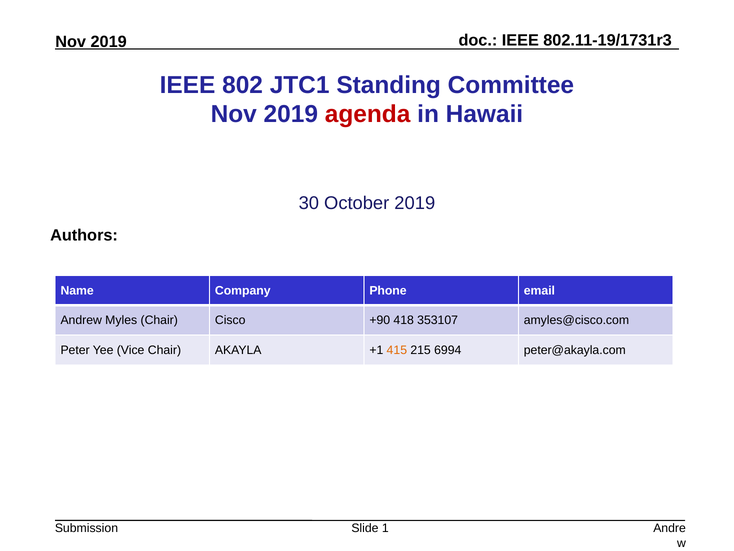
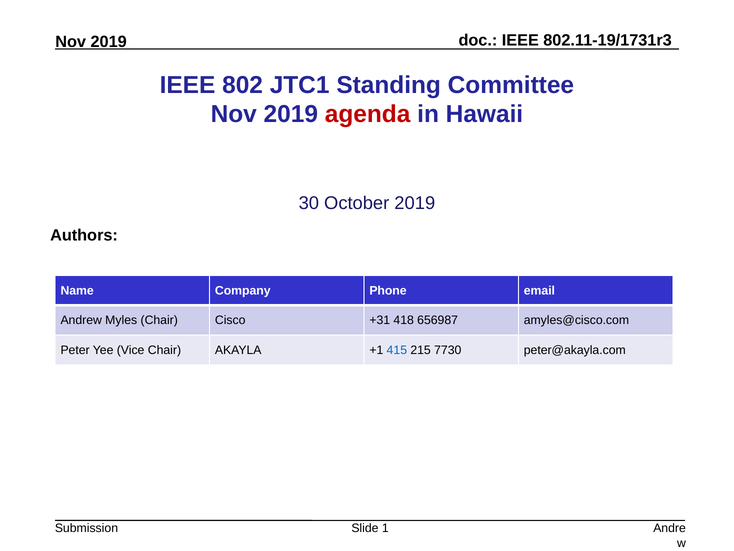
+90: +90 -> +31
353107: 353107 -> 656987
415 colour: orange -> blue
6994: 6994 -> 7730
